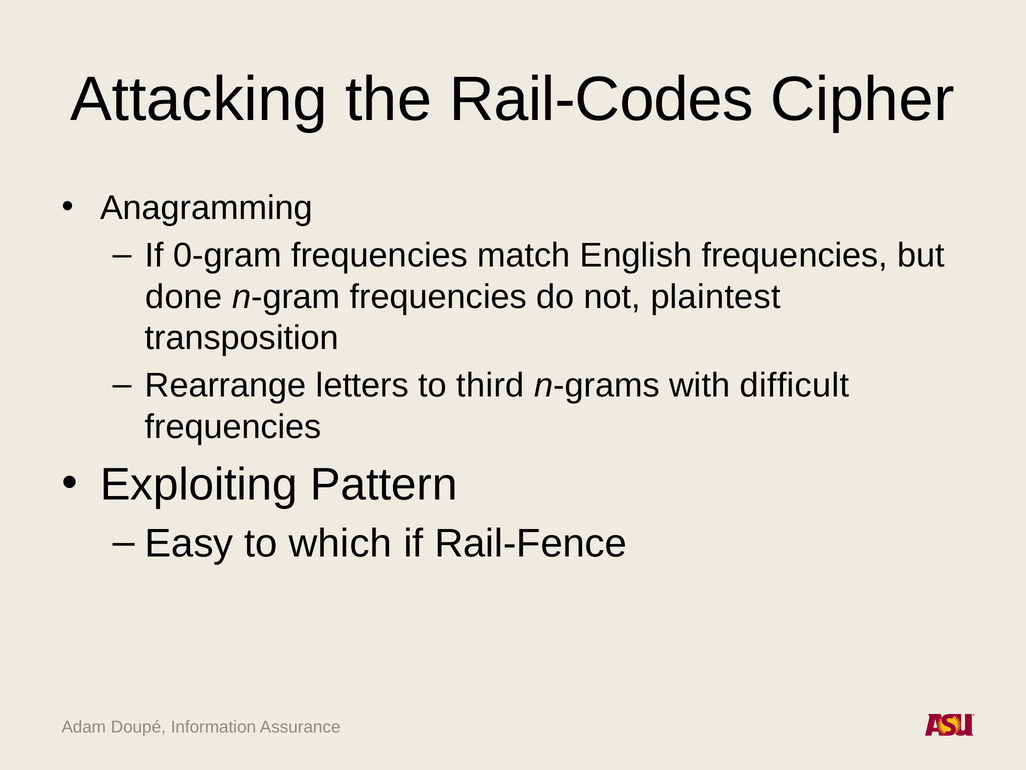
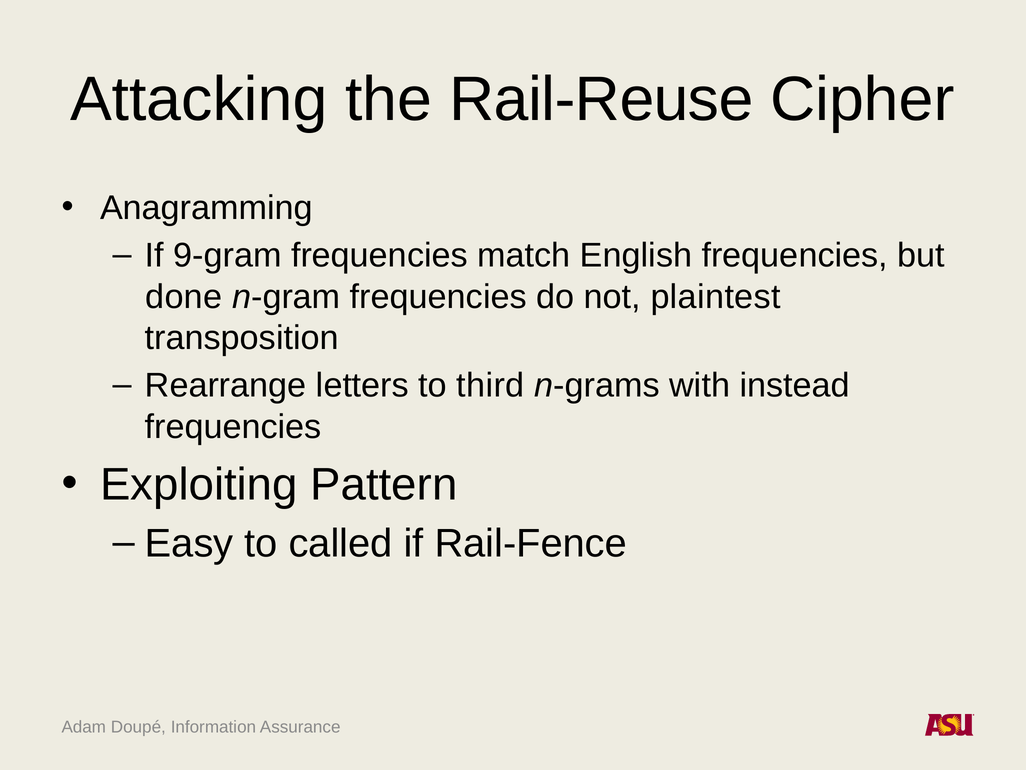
Rail-Codes: Rail-Codes -> Rail-Reuse
0-gram: 0-gram -> 9-gram
difficult: difficult -> instead
which: which -> called
